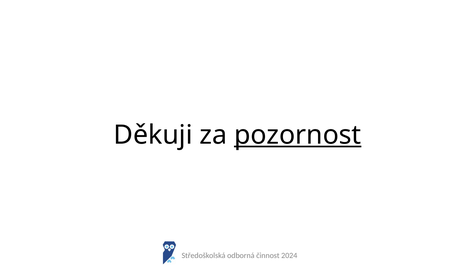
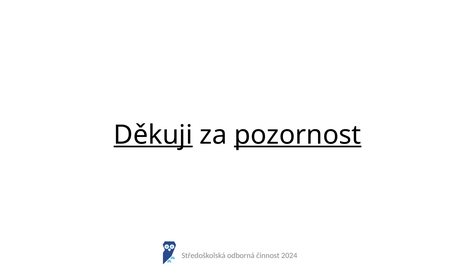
Děkuji underline: none -> present
